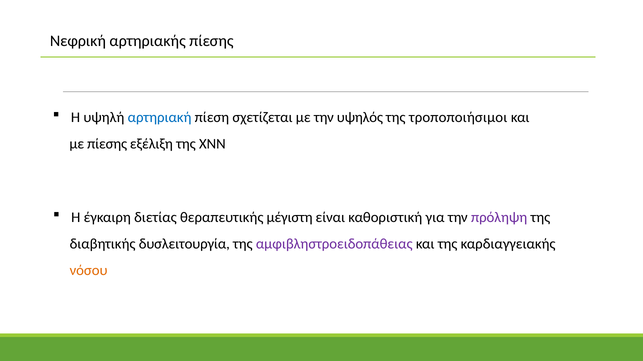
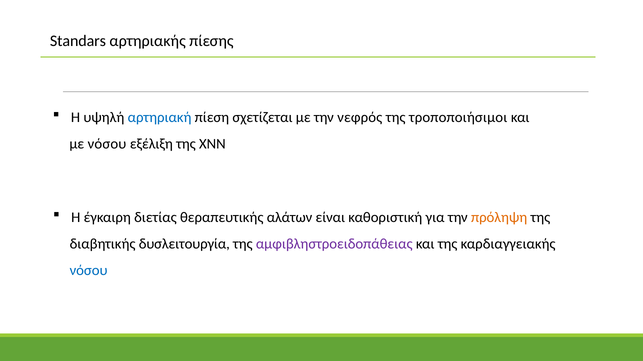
Νεφρική: Νεφρική -> Standars
υψηλός: υψηλός -> νεφρός
με πίεσης: πίεσης -> νόσου
μέγιστη: μέγιστη -> αλάτων
πρόληψη colour: purple -> orange
νόσου at (89, 271) colour: orange -> blue
